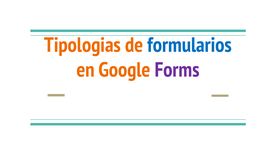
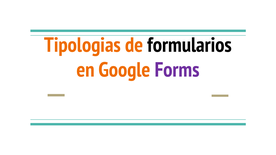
formularios colour: blue -> black
